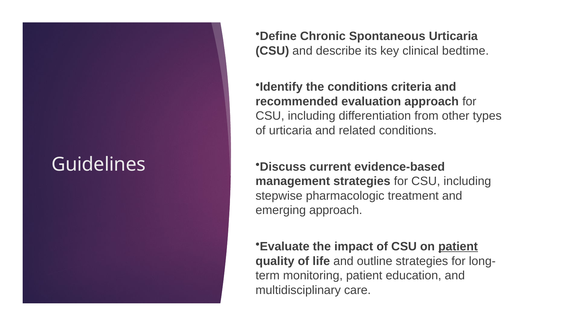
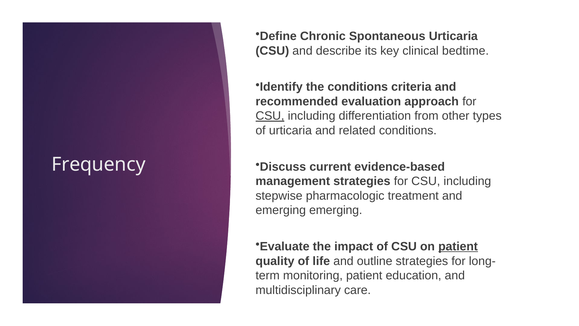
CSU at (270, 116) underline: none -> present
Guidelines: Guidelines -> Frequency
emerging approach: approach -> emerging
